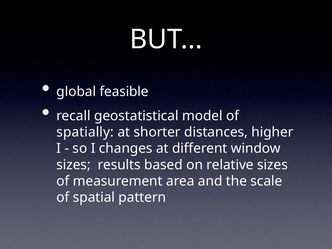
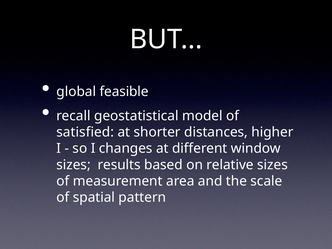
spatially: spatially -> satisfied
